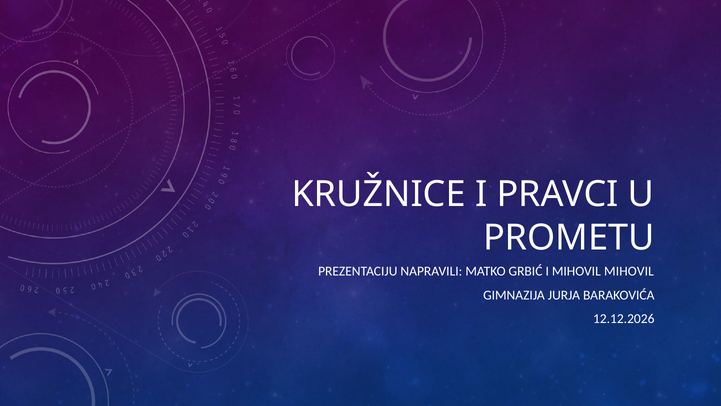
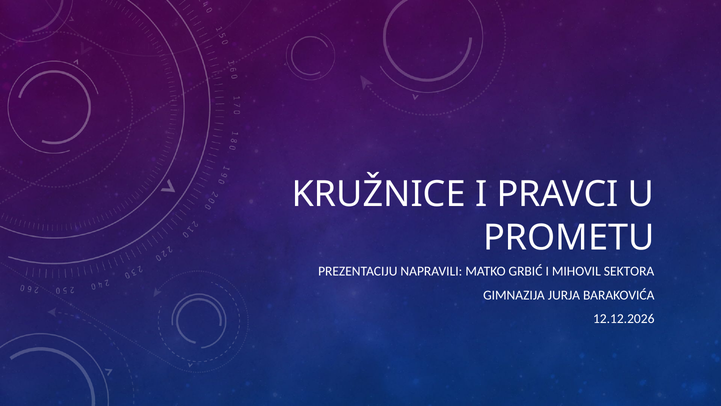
MIHOVIL MIHOVIL: MIHOVIL -> SEKTORA
